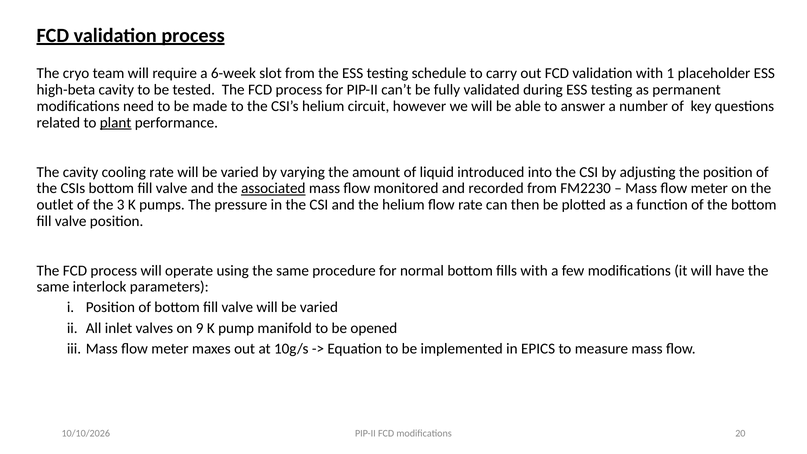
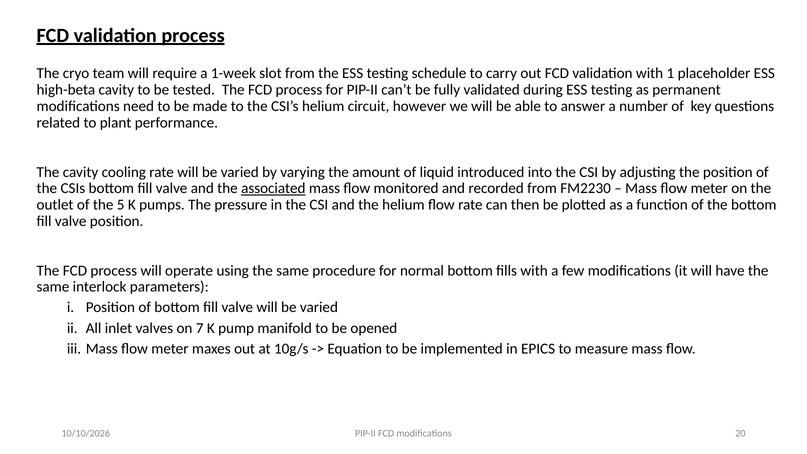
6-week: 6-week -> 1-week
plant underline: present -> none
3: 3 -> 5
9: 9 -> 7
